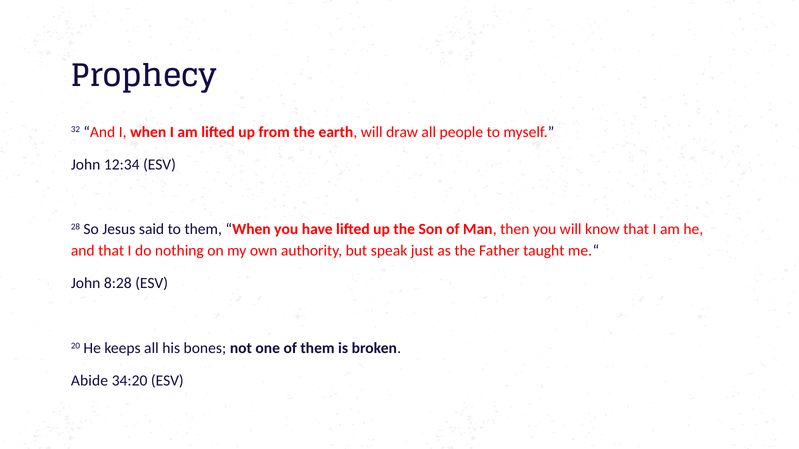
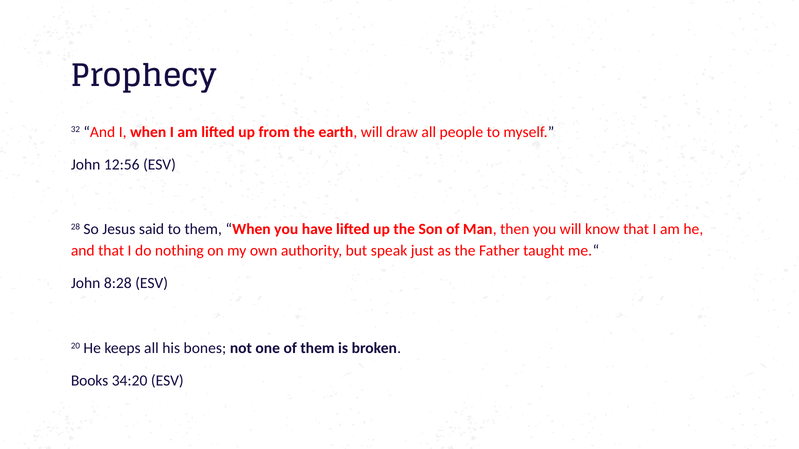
12:34: 12:34 -> 12:56
Abide: Abide -> Books
